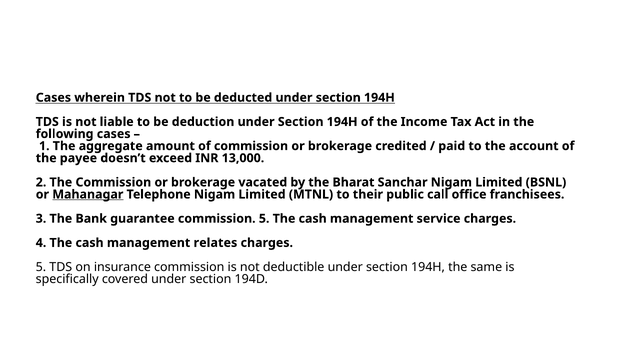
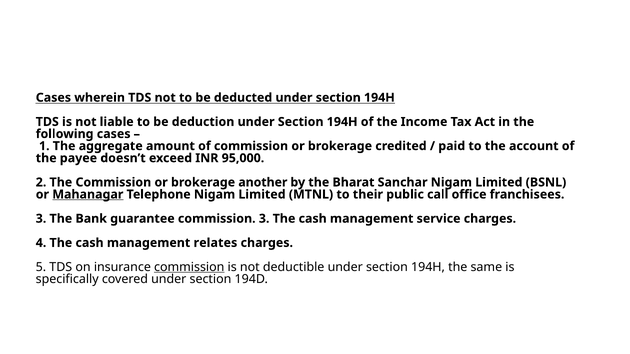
13,000: 13,000 -> 95,000
vacated: vacated -> another
commission 5: 5 -> 3
commission at (189, 267) underline: none -> present
